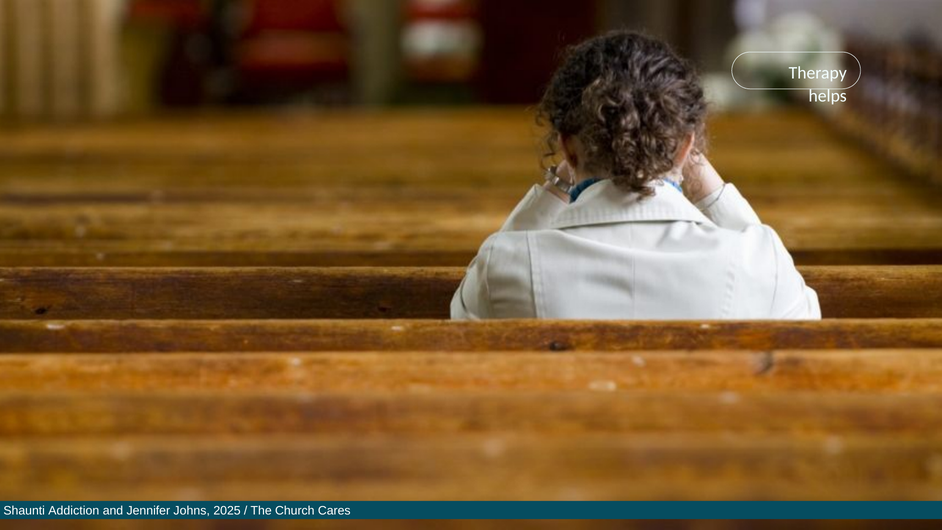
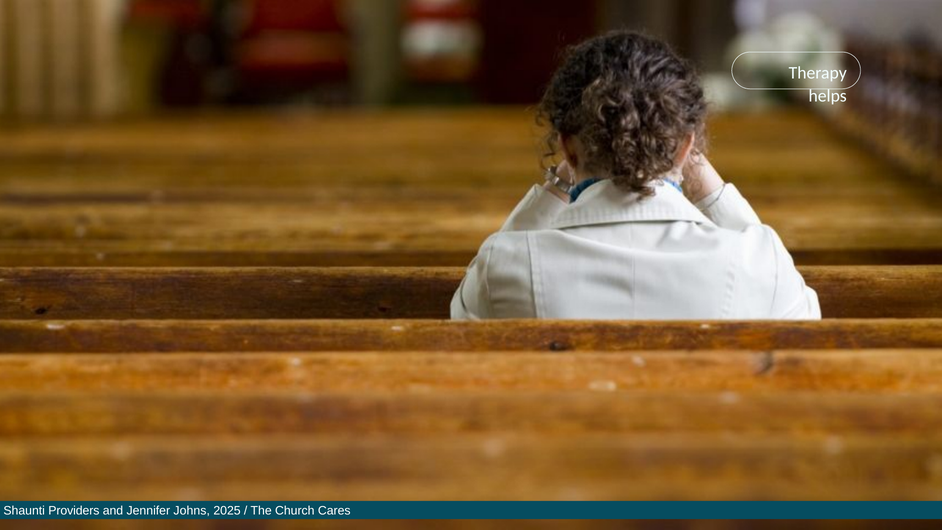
Addiction: Addiction -> Providers
